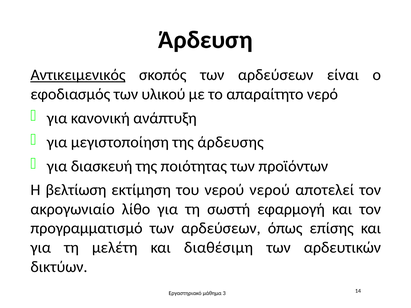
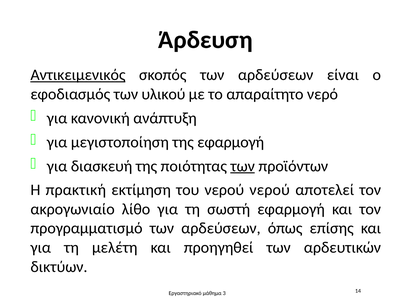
της άρδευσης: άρδευσης -> εφαρμογή
των at (243, 166) underline: none -> present
βελτίωση: βελτίωση -> πρακτική
διαθέσιμη: διαθέσιμη -> προηγηθεί
